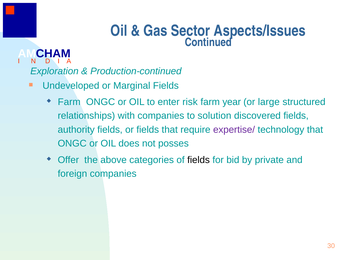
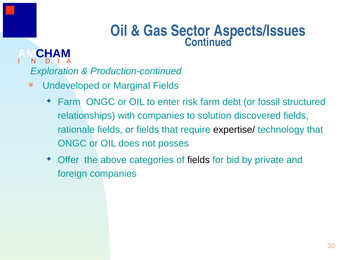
year: year -> debt
large: large -> fossil
authority: authority -> rationale
expertise/ colour: purple -> black
